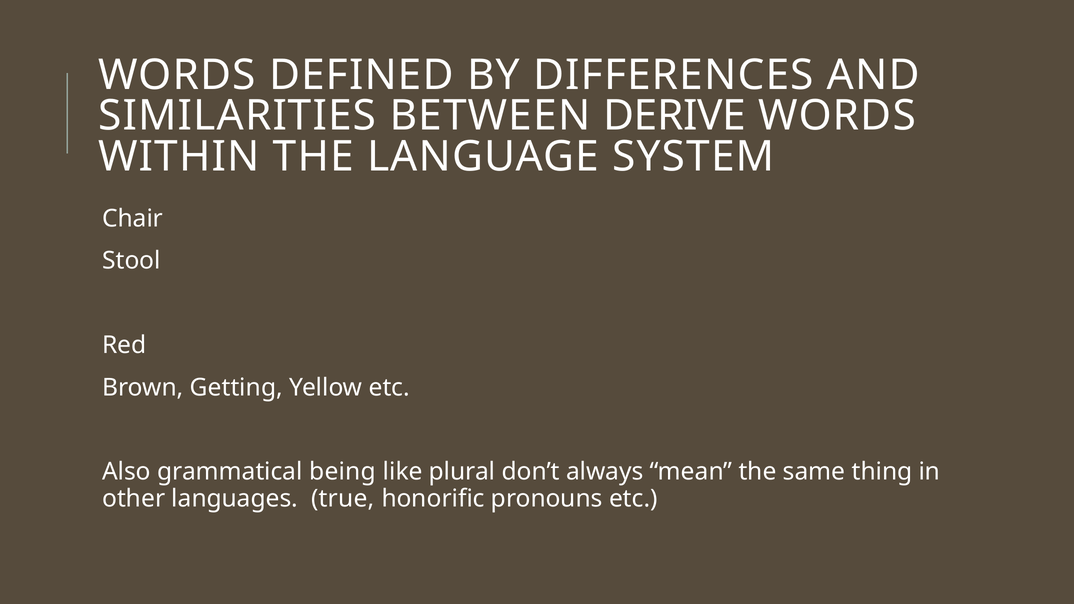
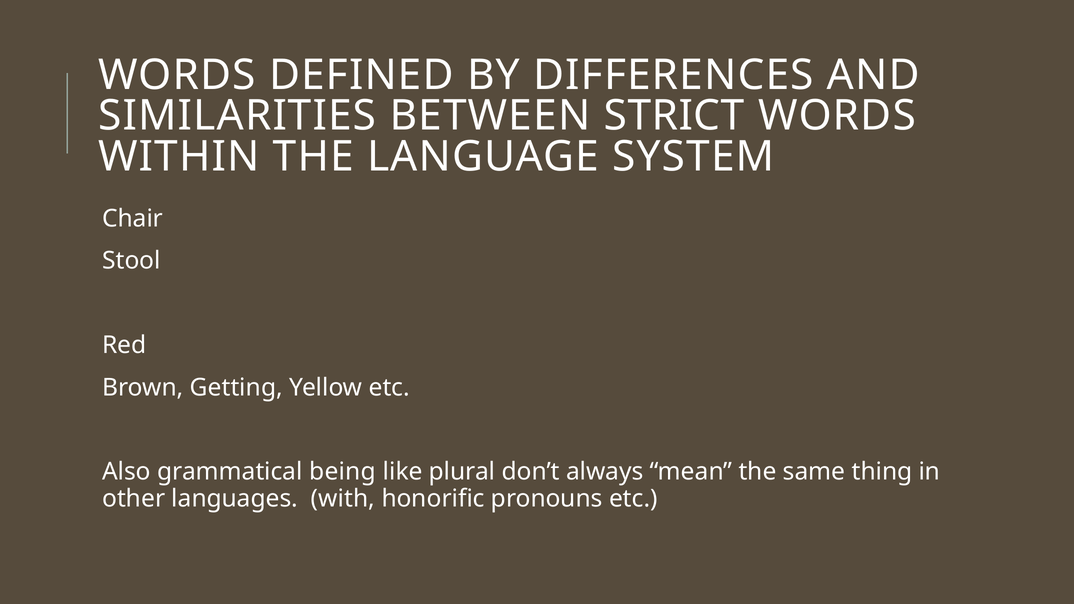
DERIVE: DERIVE -> STRICT
true: true -> with
